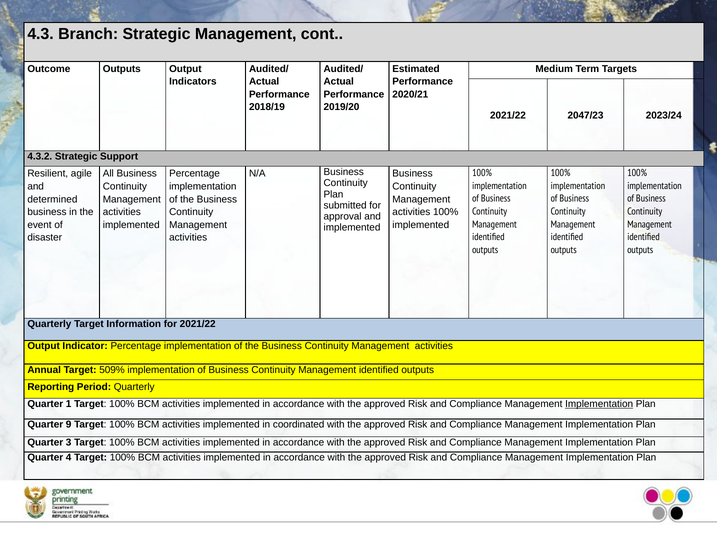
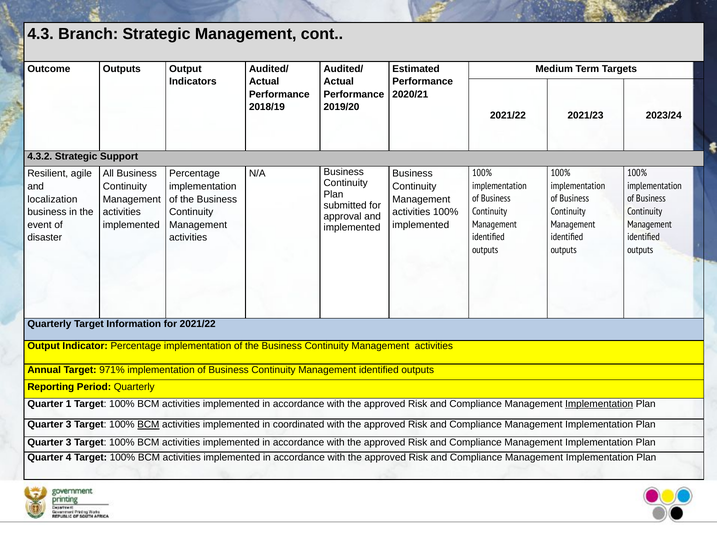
2047/23: 2047/23 -> 2021/23
determined: determined -> localization
509%: 509% -> 971%
9 at (69, 425): 9 -> 3
BCM at (148, 425) underline: none -> present
